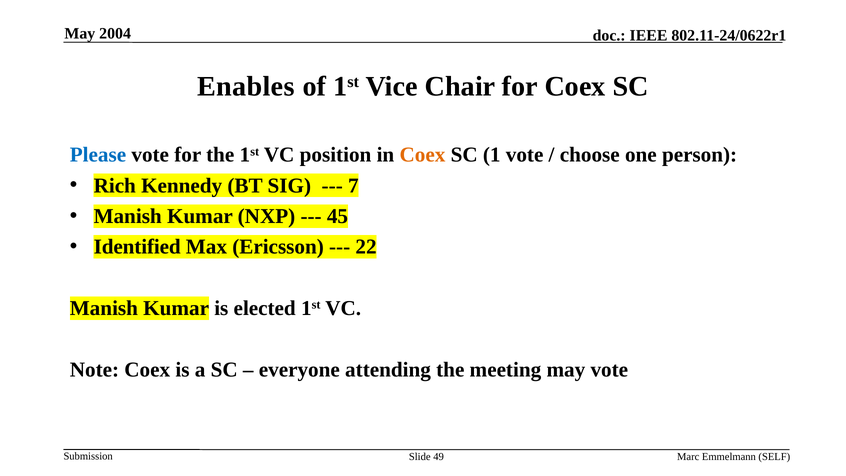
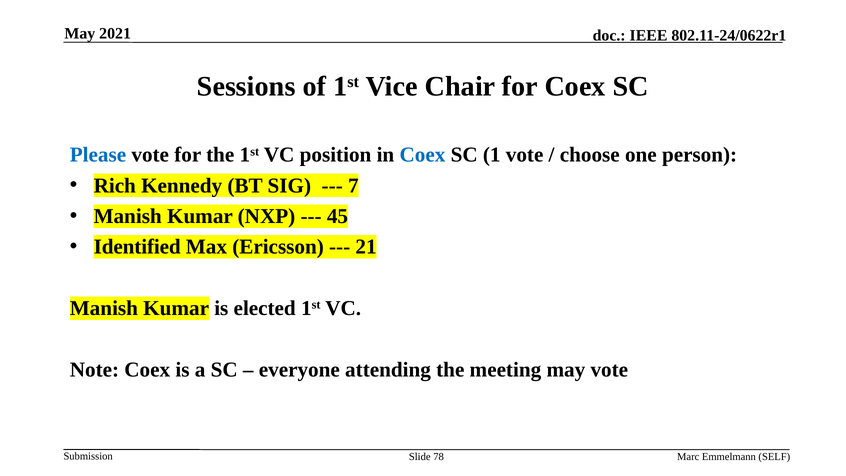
2004: 2004 -> 2021
Enables: Enables -> Sessions
Coex at (422, 155) colour: orange -> blue
22: 22 -> 21
49: 49 -> 78
